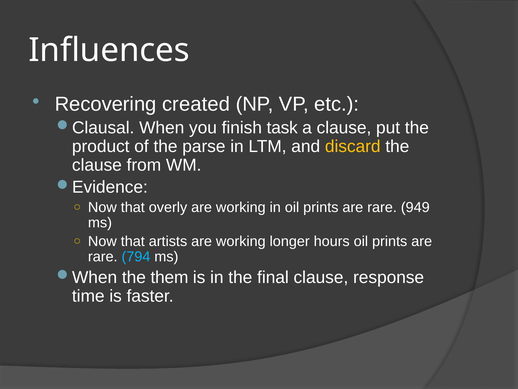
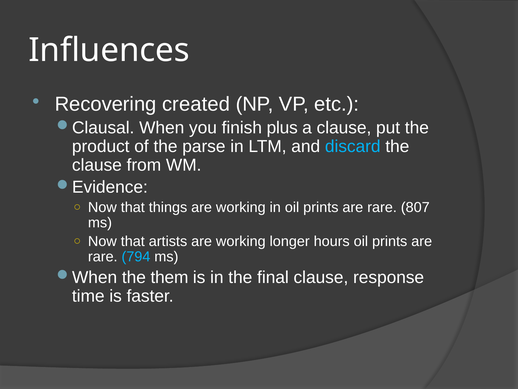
task: task -> plus
discard colour: yellow -> light blue
overly: overly -> things
949: 949 -> 807
